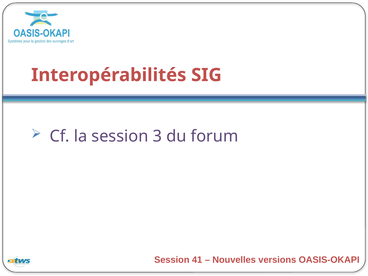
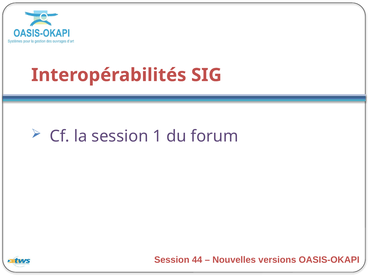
3: 3 -> 1
41: 41 -> 44
